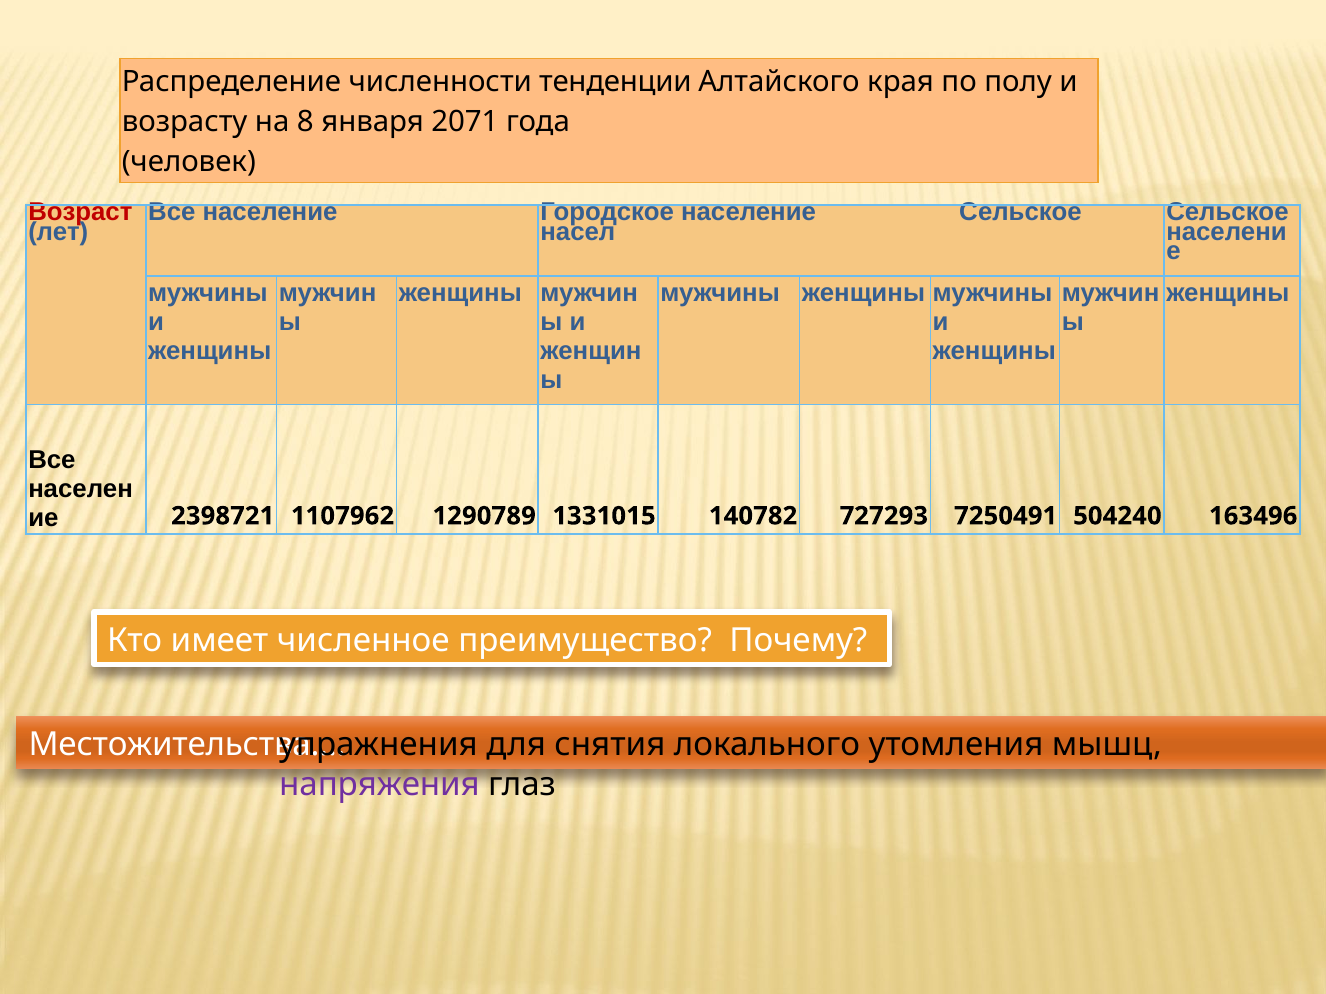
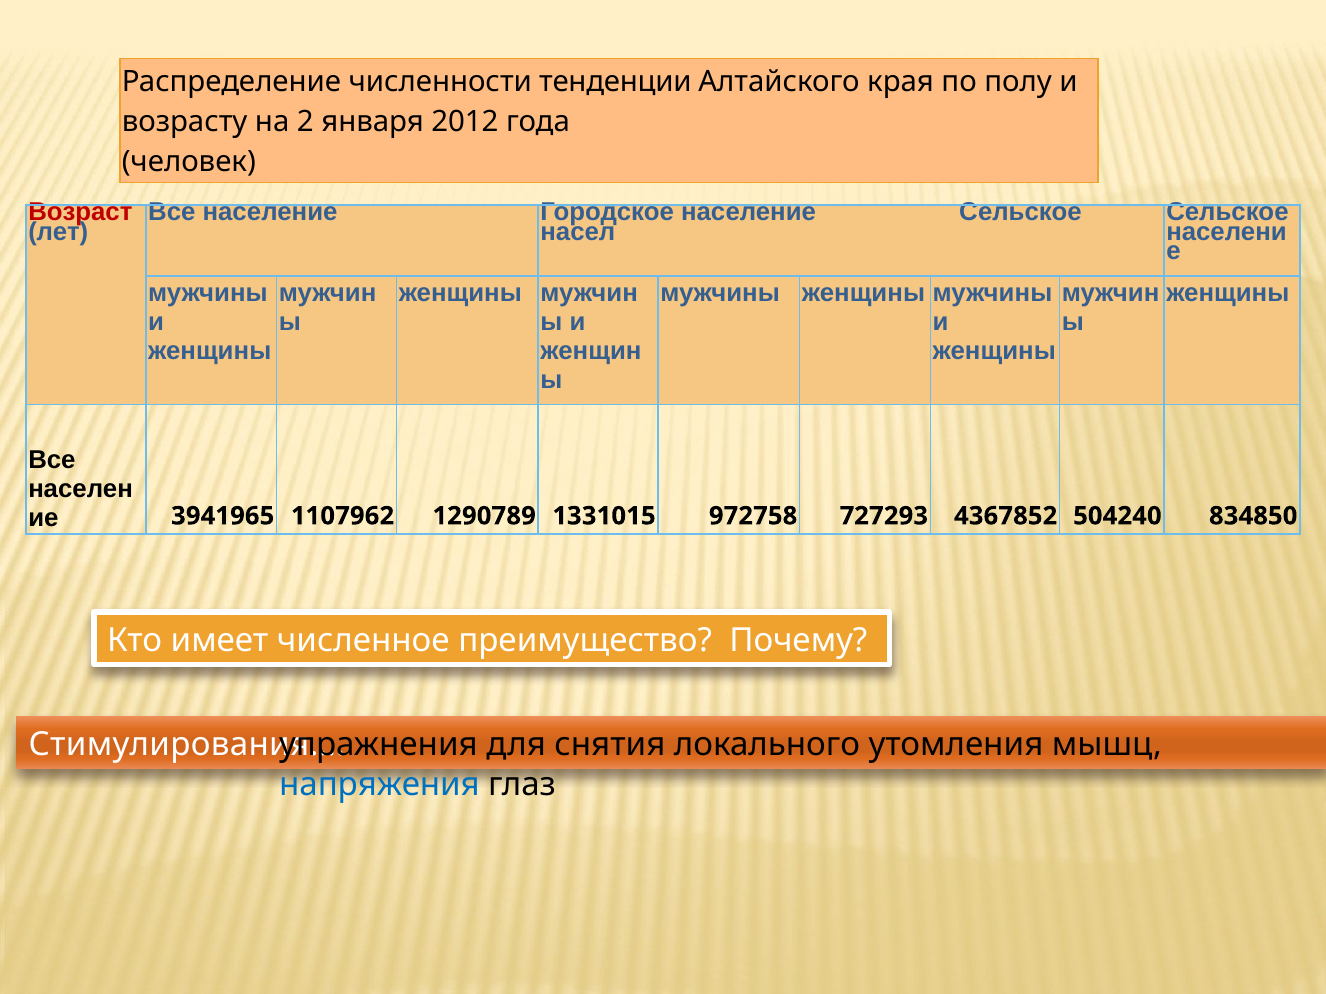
8: 8 -> 2
2071: 2071 -> 2012
2398721: 2398721 -> 3941965
140782: 140782 -> 972758
7250491: 7250491 -> 4367852
163496: 163496 -> 834850
Местожительства…: Местожительства… -> Стимулирования…
напряжения colour: purple -> blue
